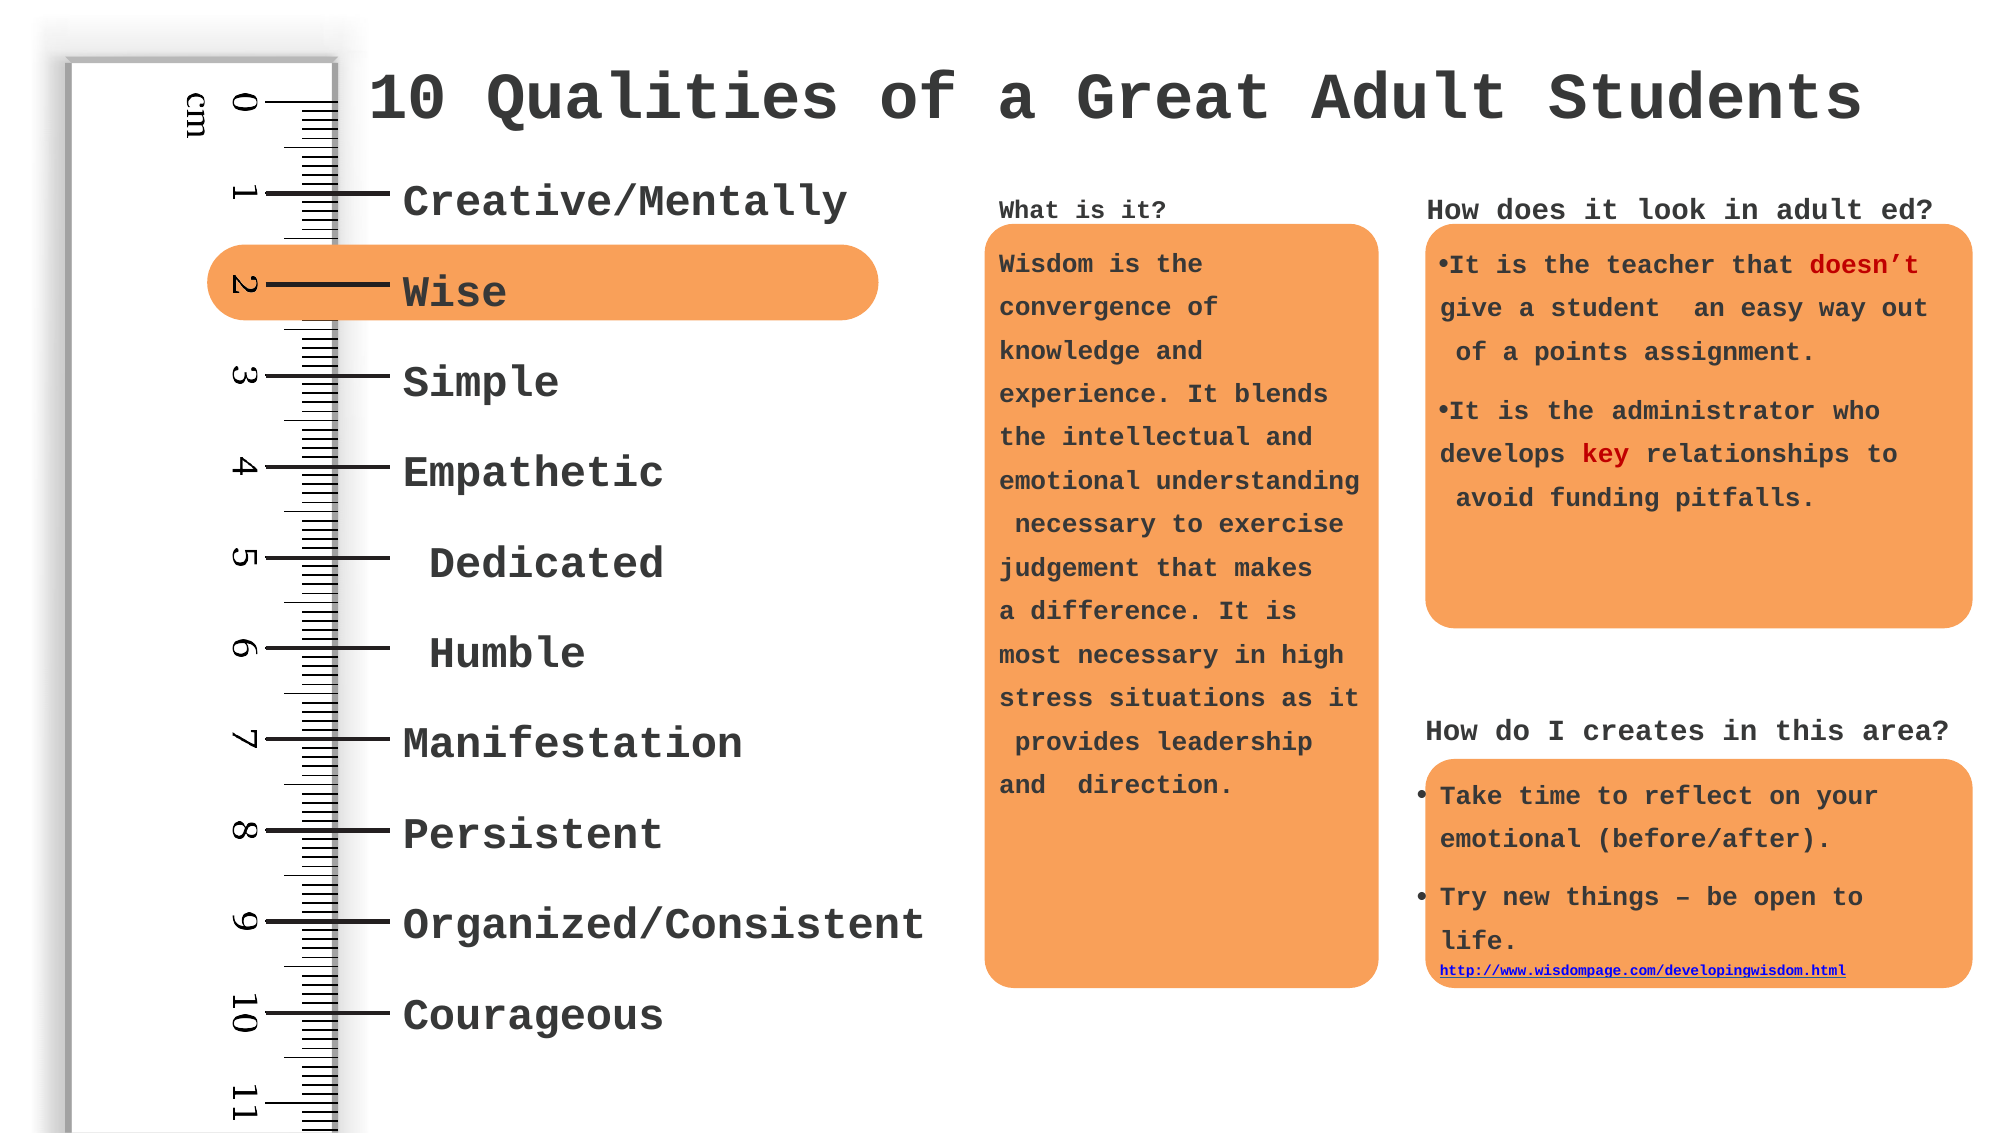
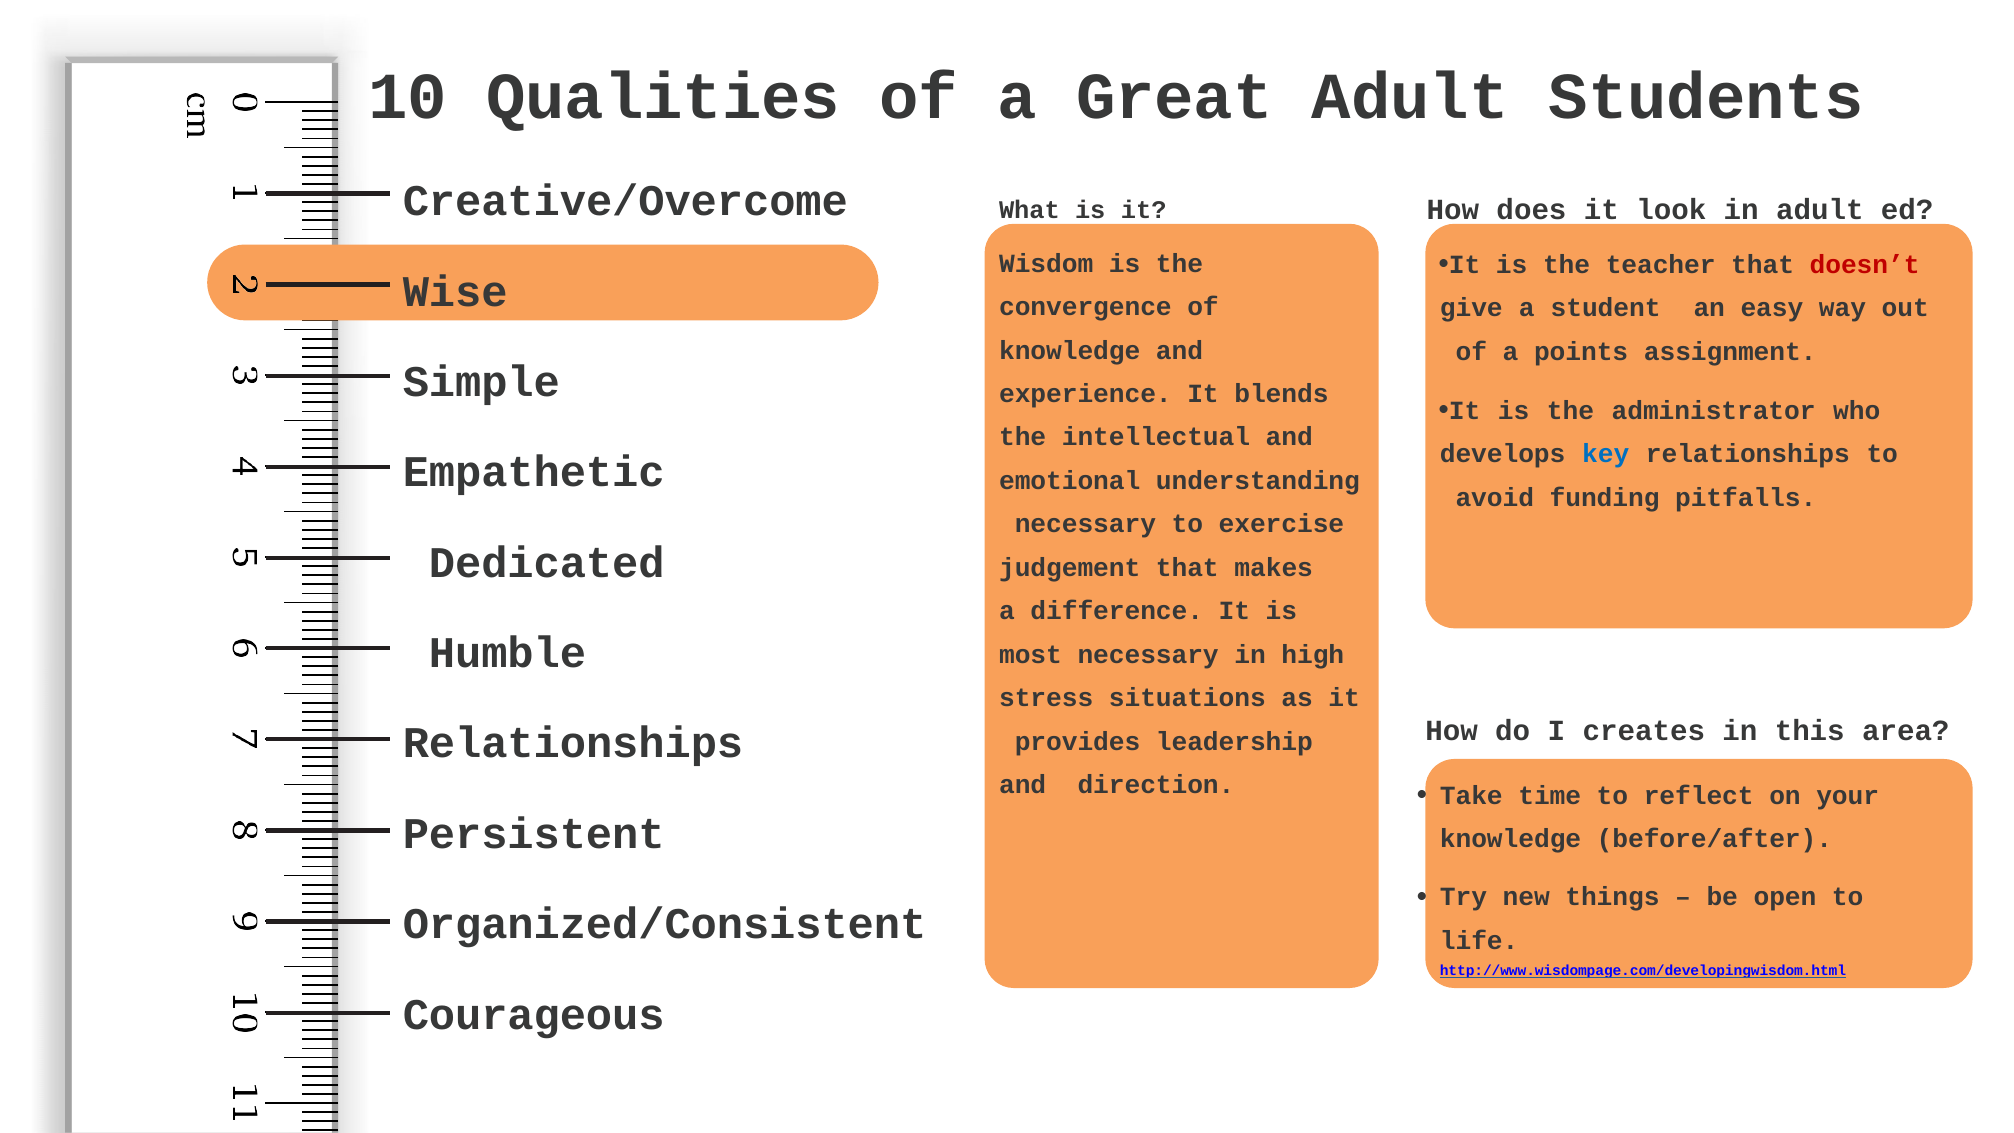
Creative/Mentally: Creative/Mentally -> Creative/Overcome
key colour: red -> blue
Manifestation at (573, 743): Manifestation -> Relationships
emotional at (1511, 839): emotional -> knowledge
